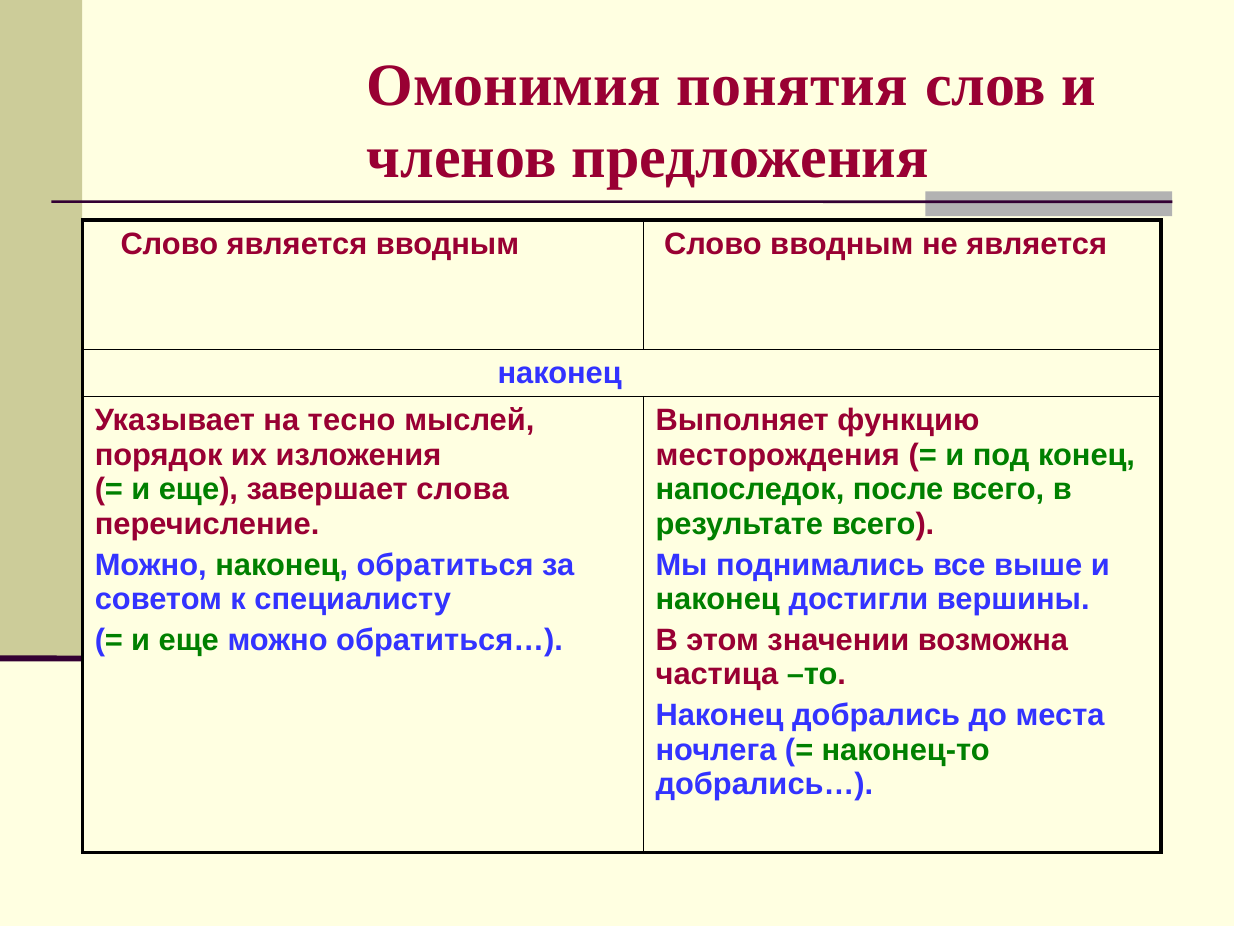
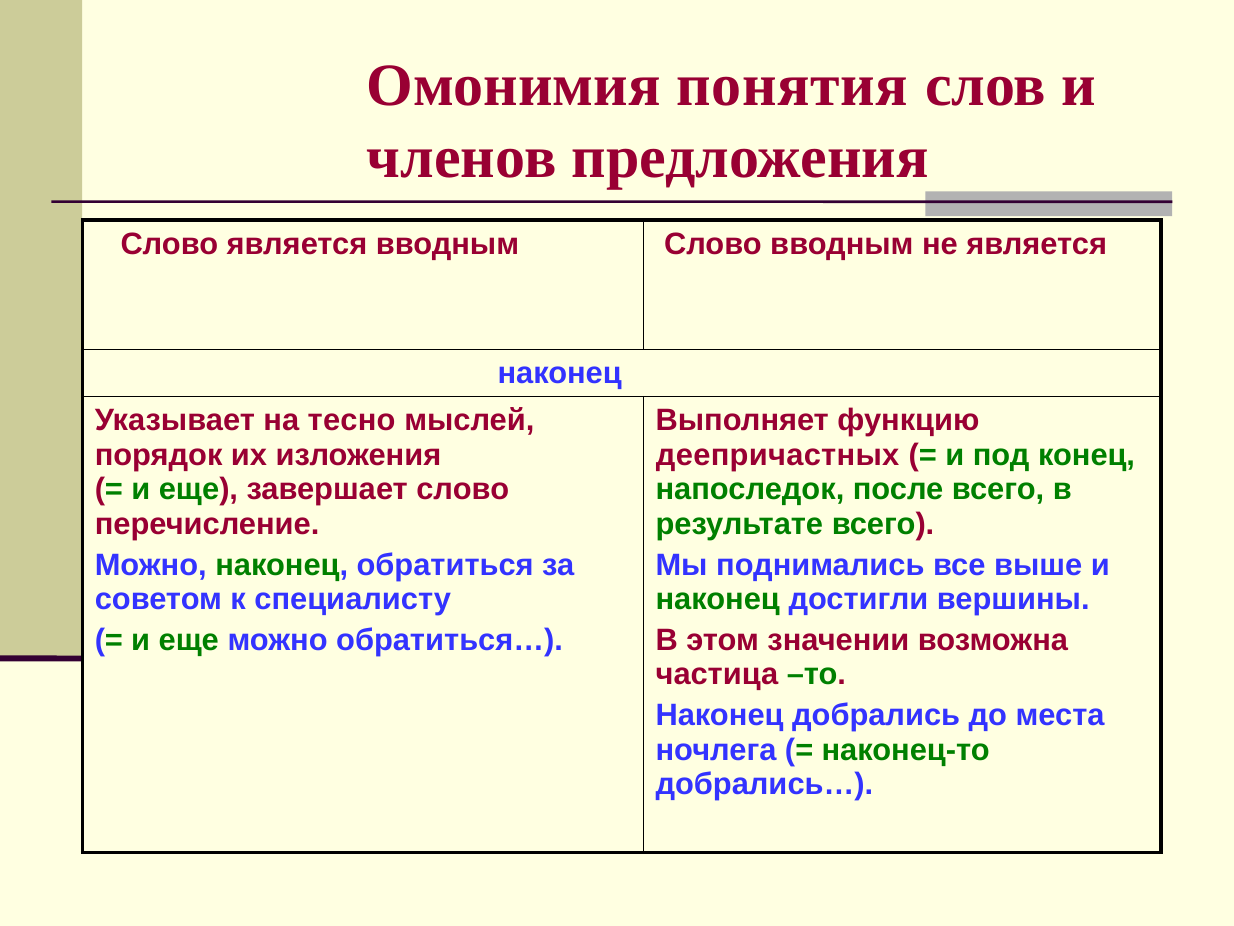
месторождения: месторождения -> деепричастных
завершает слова: слова -> слово
